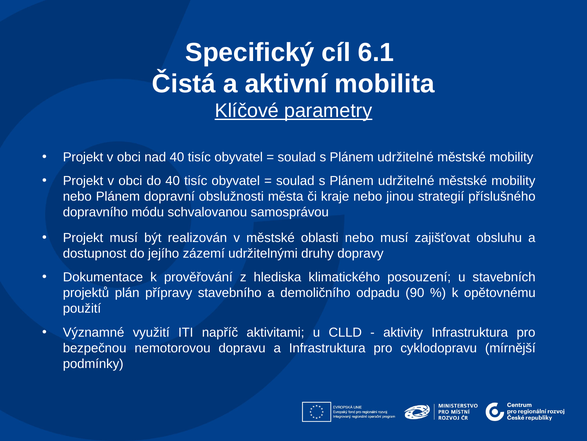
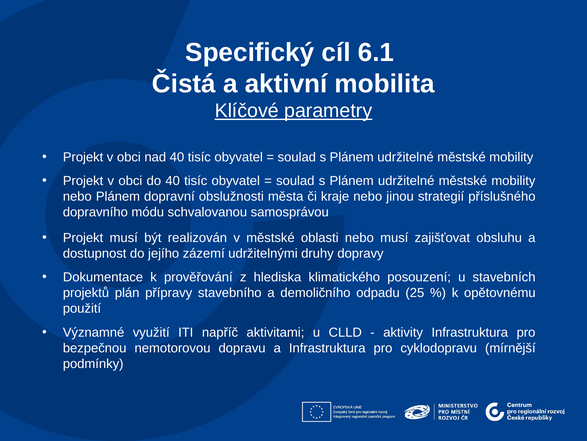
90: 90 -> 25
